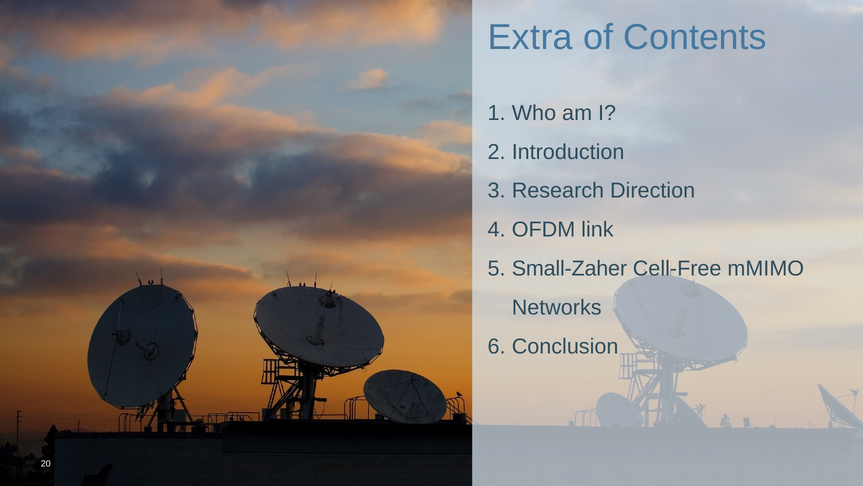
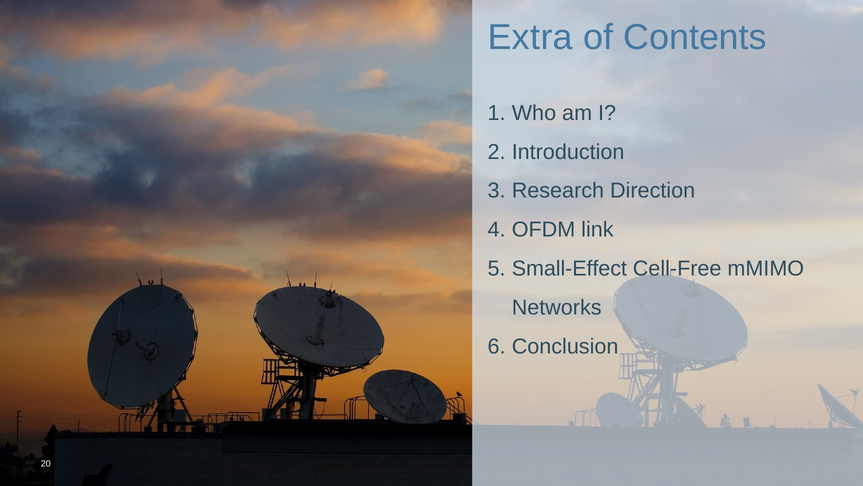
Small-Zaher: Small-Zaher -> Small-Effect
